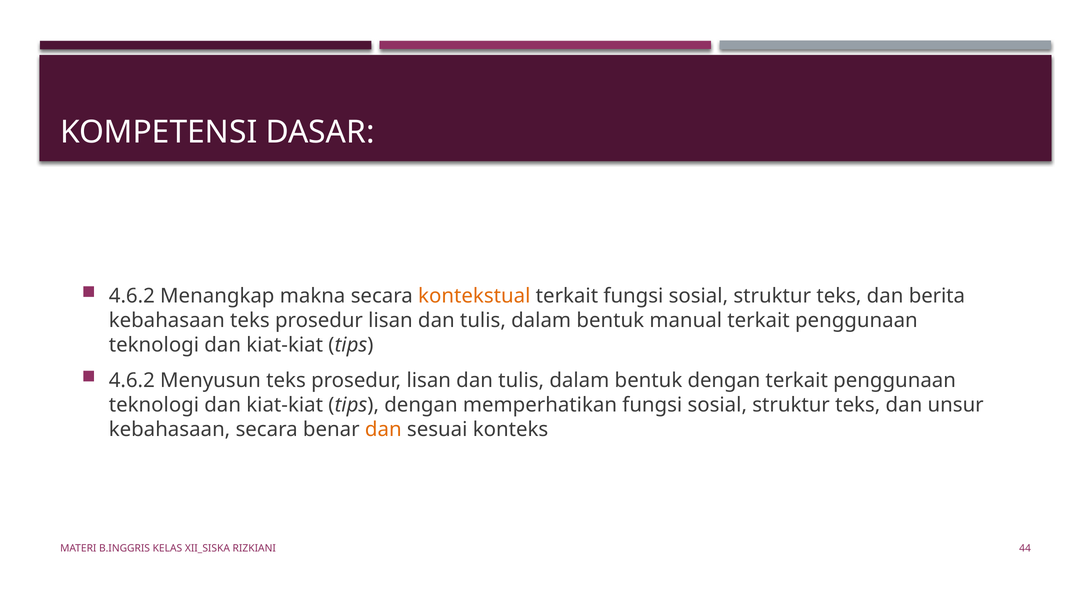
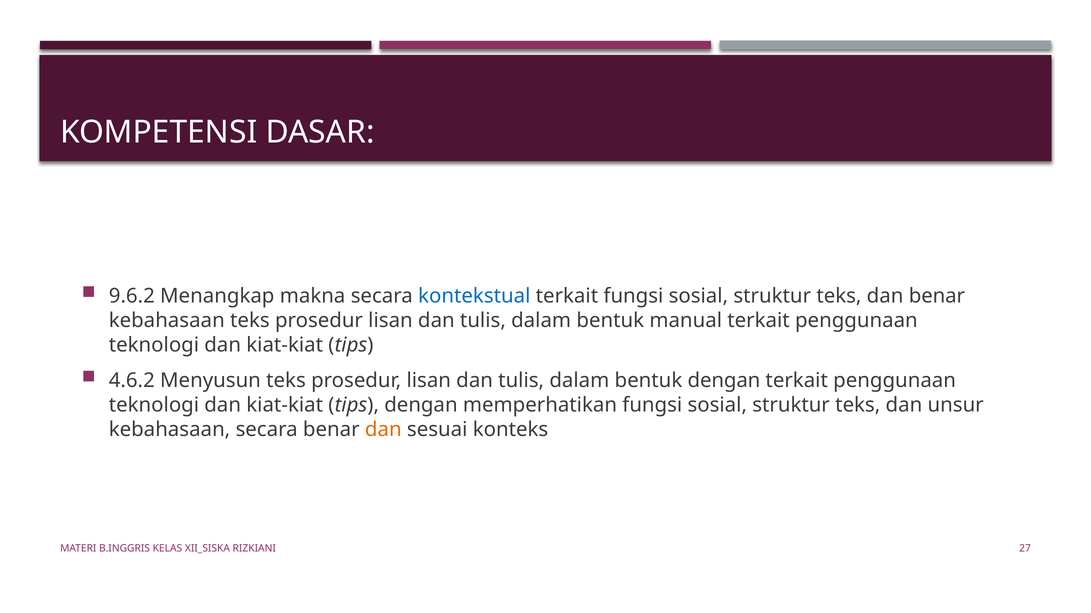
4.6.2 at (132, 296): 4.6.2 -> 9.6.2
kontekstual colour: orange -> blue
dan berita: berita -> benar
44: 44 -> 27
